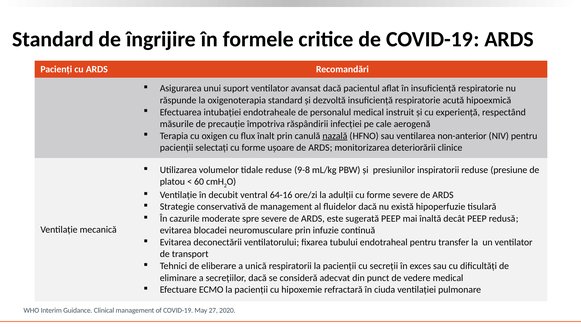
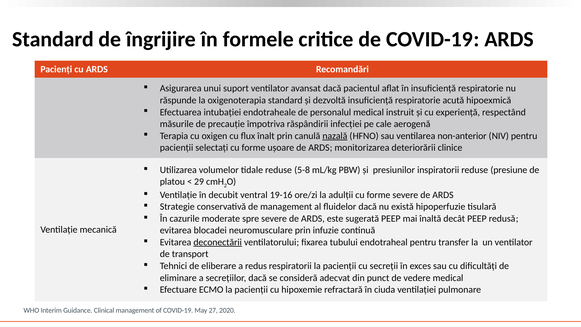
9-8: 9-8 -> 5-8
60: 60 -> 29
64-16: 64-16 -> 19-16
deconectării underline: none -> present
unică: unică -> redus
